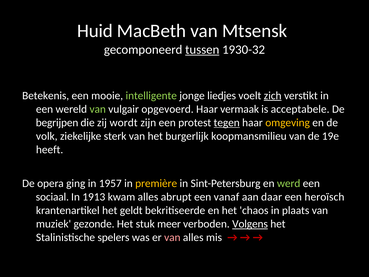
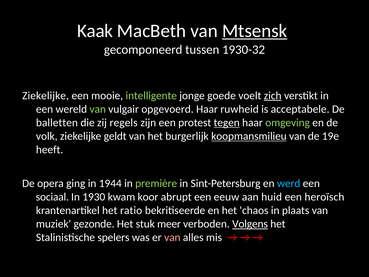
Huid: Huid -> Kaak
Mtsensk underline: none -> present
tussen underline: present -> none
Betekenis at (46, 95): Betekenis -> Ziekelijke
liedjes: liedjes -> goede
vermaak: vermaak -> ruwheid
begrijpen: begrijpen -> balletten
wordt: wordt -> regels
omgeving colour: yellow -> light green
sterk: sterk -> geldt
koopmansmilieu underline: none -> present
1957: 1957 -> 1944
première colour: yellow -> light green
werd colour: light green -> light blue
1913: 1913 -> 1930
kwam alles: alles -> koor
vanaf: vanaf -> eeuw
daar: daar -> huid
geldt: geldt -> ratio
